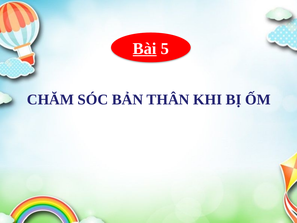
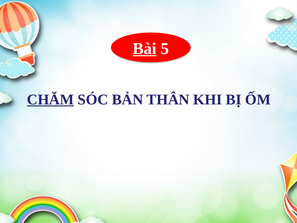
CHĂM underline: none -> present
